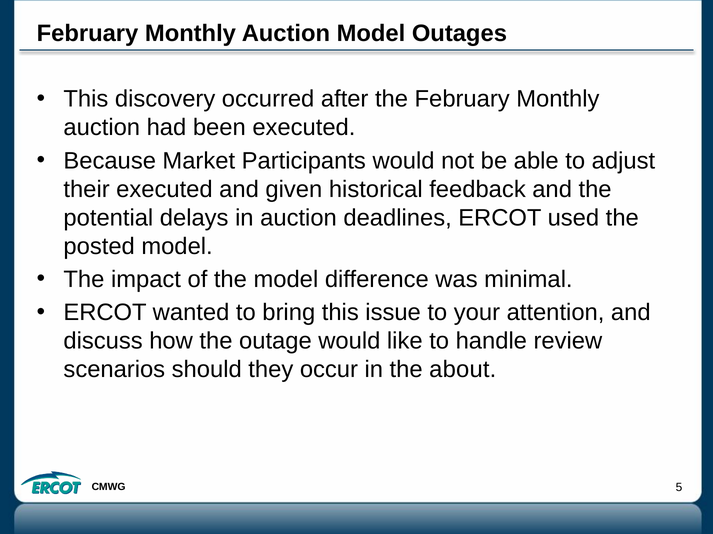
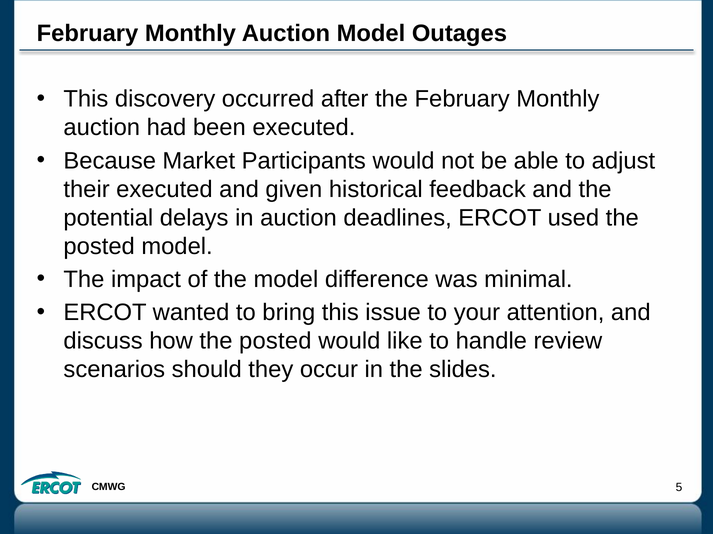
how the outage: outage -> posted
about: about -> slides
